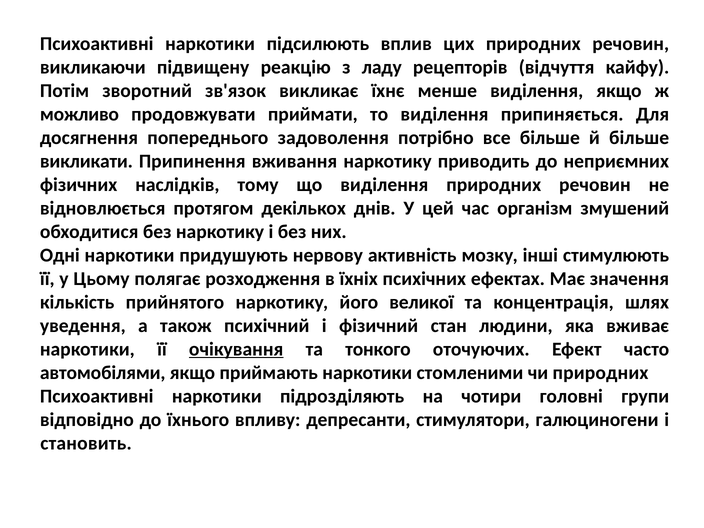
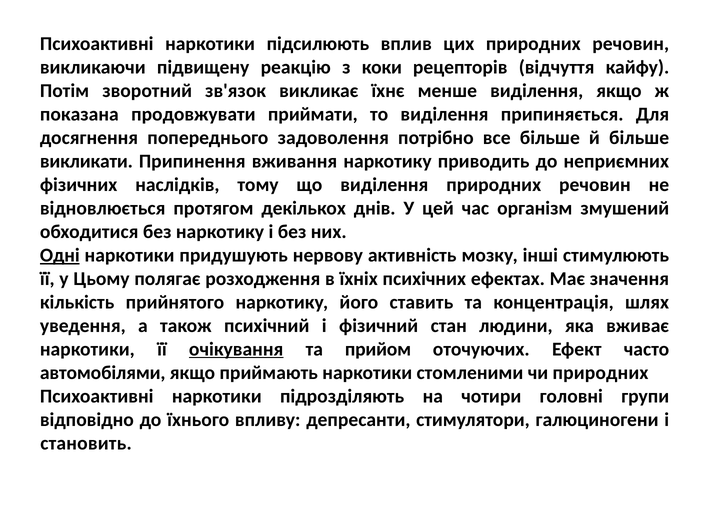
ладу: ладу -> коки
можливо: можливо -> показана
Одні underline: none -> present
великої: великої -> ставить
тонкого: тонкого -> прийом
